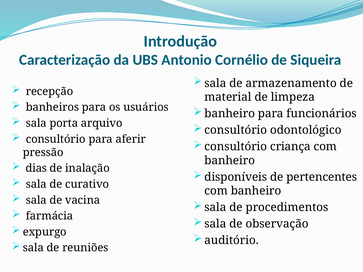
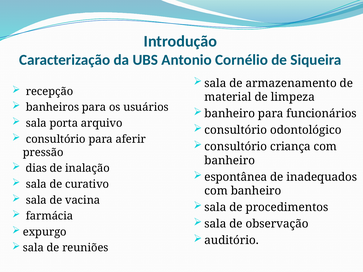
disponíveis: disponíveis -> espontânea
pertencentes: pertencentes -> inadequados
